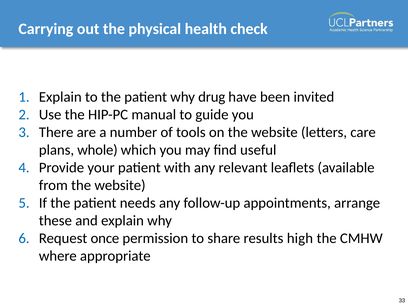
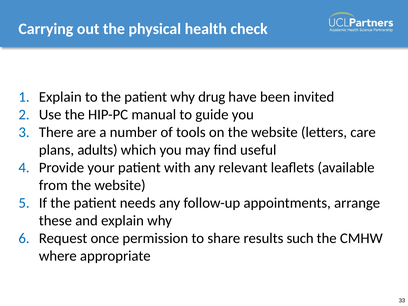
whole: whole -> adults
high: high -> such
